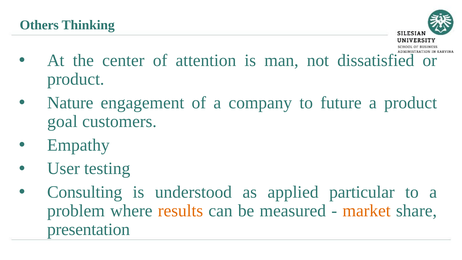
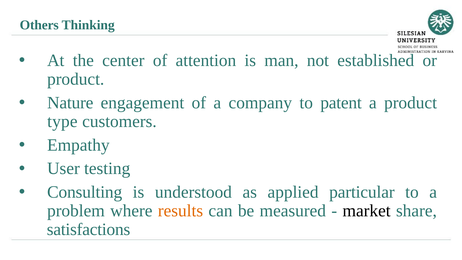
dissatisfied: dissatisfied -> established
future: future -> patent
goal: goal -> type
market colour: orange -> black
presentation: presentation -> satisfactions
